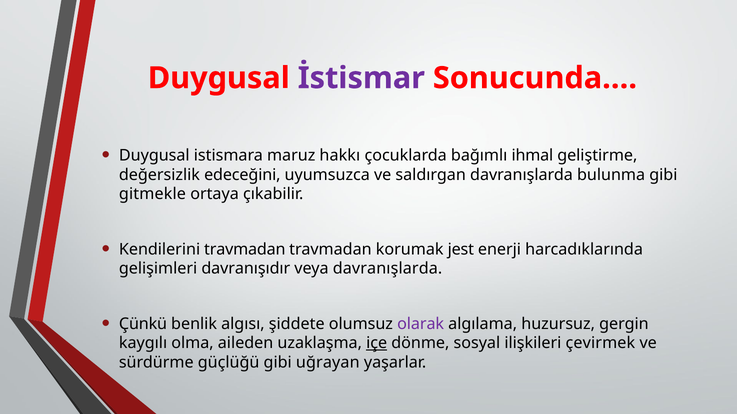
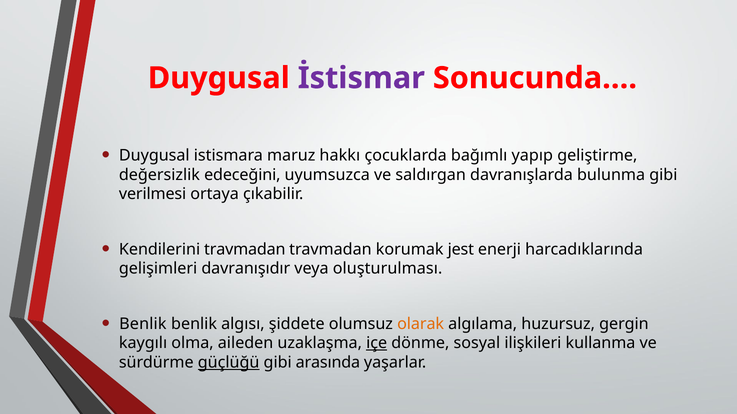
ihmal: ihmal -> yapıp
gitmekle: gitmekle -> verilmesi
veya davranışlarda: davranışlarda -> oluşturulması
Çünkü at (143, 324): Çünkü -> Benlik
olarak colour: purple -> orange
çevirmek: çevirmek -> kullanma
güçlüğü underline: none -> present
uğrayan: uğrayan -> arasında
